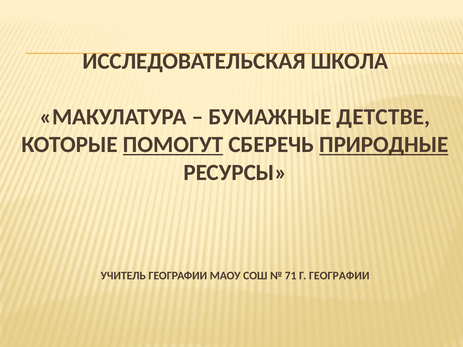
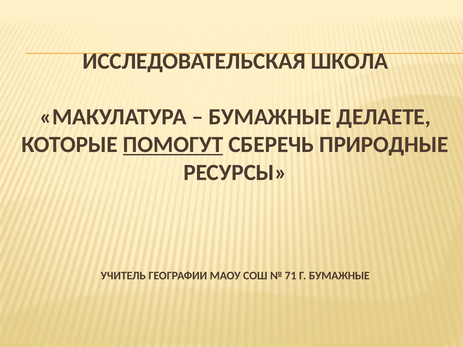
ДЕТСТВЕ: ДЕТСТВЕ -> ДЕЛАЕТЕ
ПРИРОДНЫЕ underline: present -> none
Г ГЕОГРАФИИ: ГЕОГРАФИИ -> БУМАЖНЫЕ
